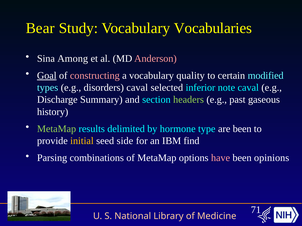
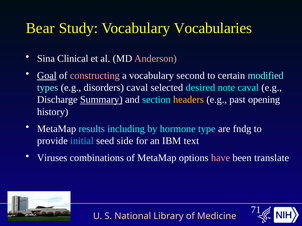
Among: Among -> Clinical
quality: quality -> second
inferior: inferior -> desired
Summary underline: none -> present
headers colour: light green -> yellow
gaseous: gaseous -> opening
MetaMap at (57, 129) colour: light green -> white
delimited: delimited -> including
are been: been -> fndg
initial colour: yellow -> light blue
find: find -> text
Parsing: Parsing -> Viruses
opinions: opinions -> translate
